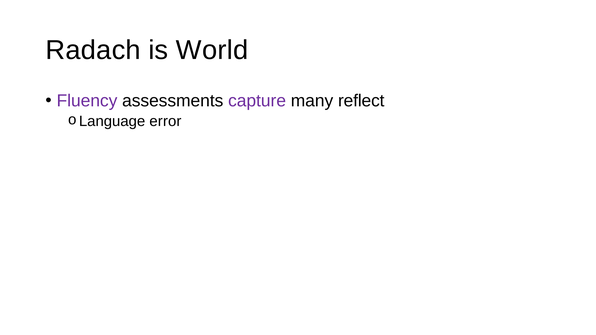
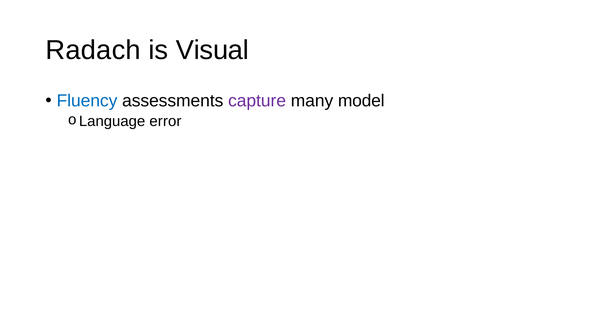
World: World -> Visual
Fluency colour: purple -> blue
reflect: reflect -> model
